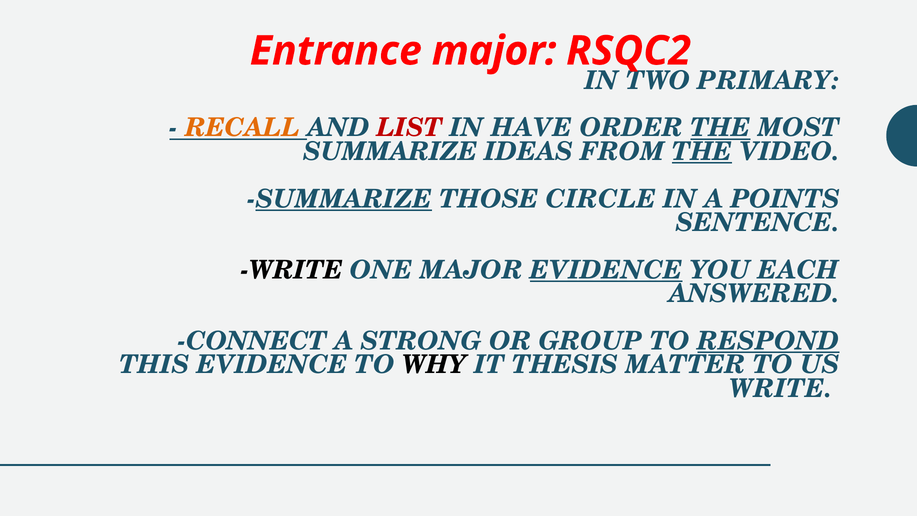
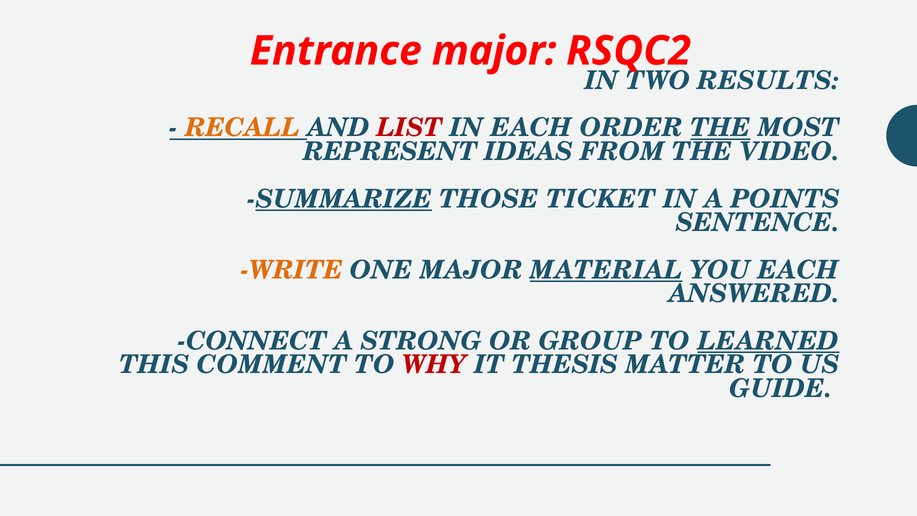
PRIMARY: PRIMARY -> RESULTS
IN HAVE: HAVE -> EACH
SUMMARIZE at (390, 152): SUMMARIZE -> REPRESENT
THE at (702, 152) underline: present -> none
CIRCLE: CIRCLE -> TICKET
WRITE at (292, 270) colour: black -> orange
MAJOR EVIDENCE: EVIDENCE -> MATERIAL
RESPOND: RESPOND -> LEARNED
THIS EVIDENCE: EVIDENCE -> COMMENT
WHY colour: black -> red
WRITE at (781, 389): WRITE -> GUIDE
